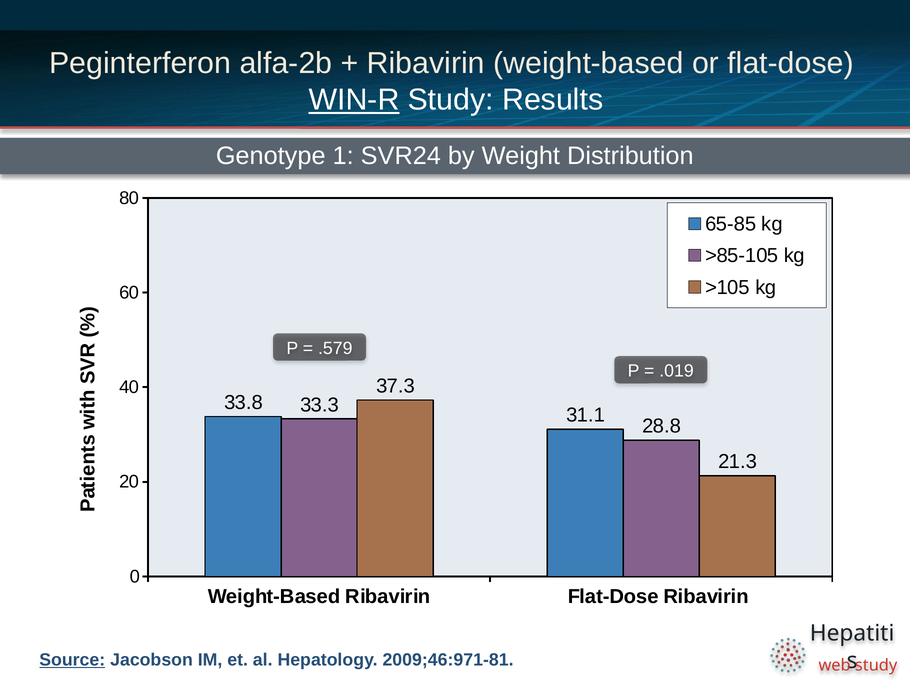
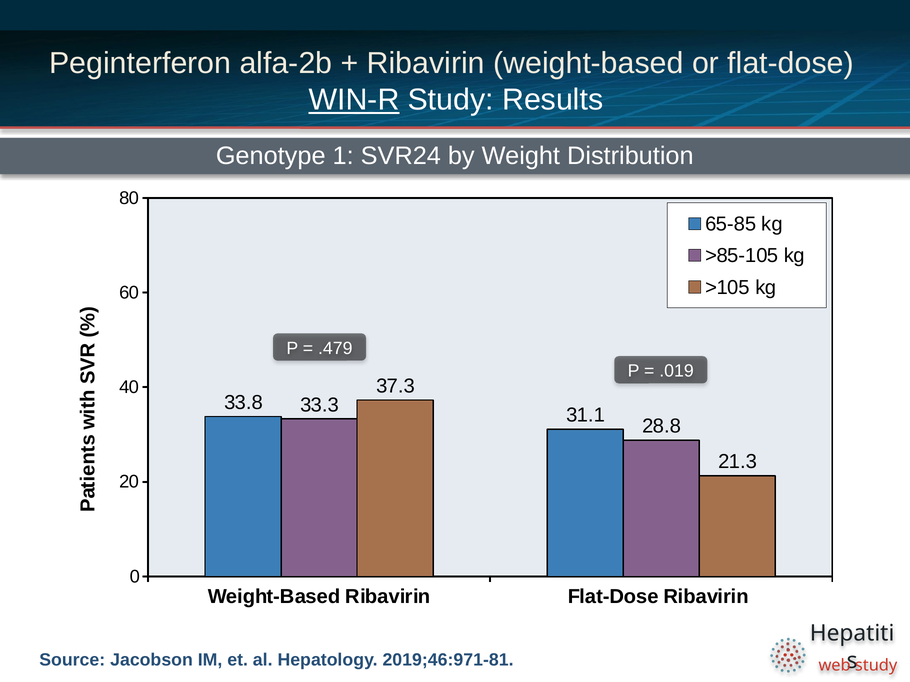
.579: .579 -> .479
Source underline: present -> none
2009;46:971-81: 2009;46:971-81 -> 2019;46:971-81
